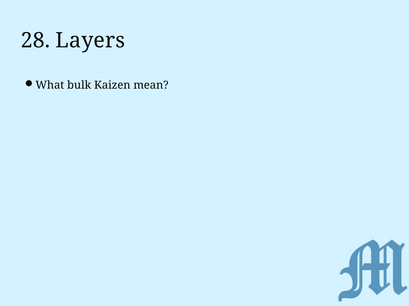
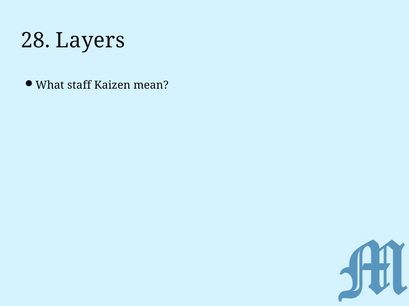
bulk: bulk -> staff
